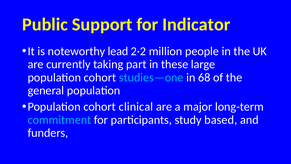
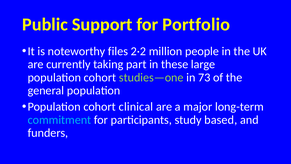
Indicator: Indicator -> Portfolio
lead: lead -> files
studies—one colour: light blue -> light green
68: 68 -> 73
